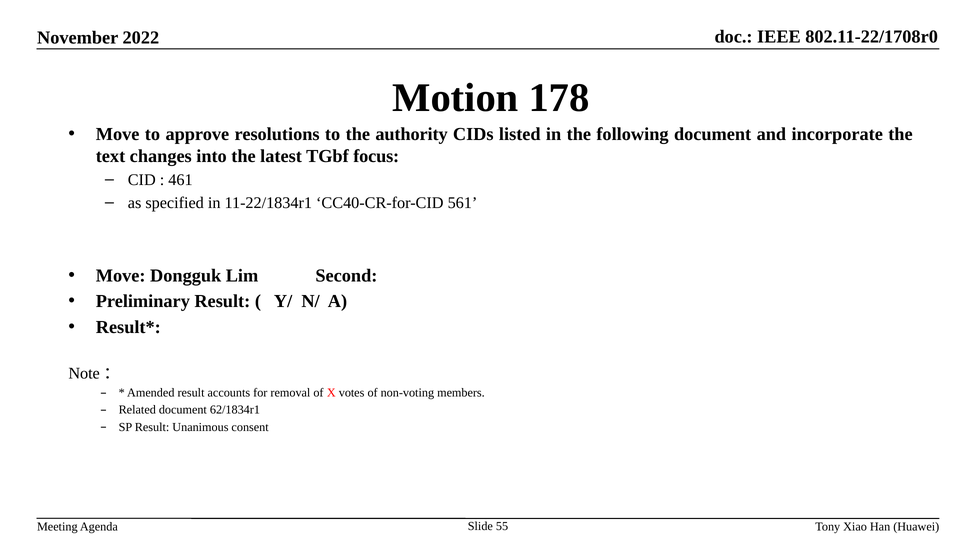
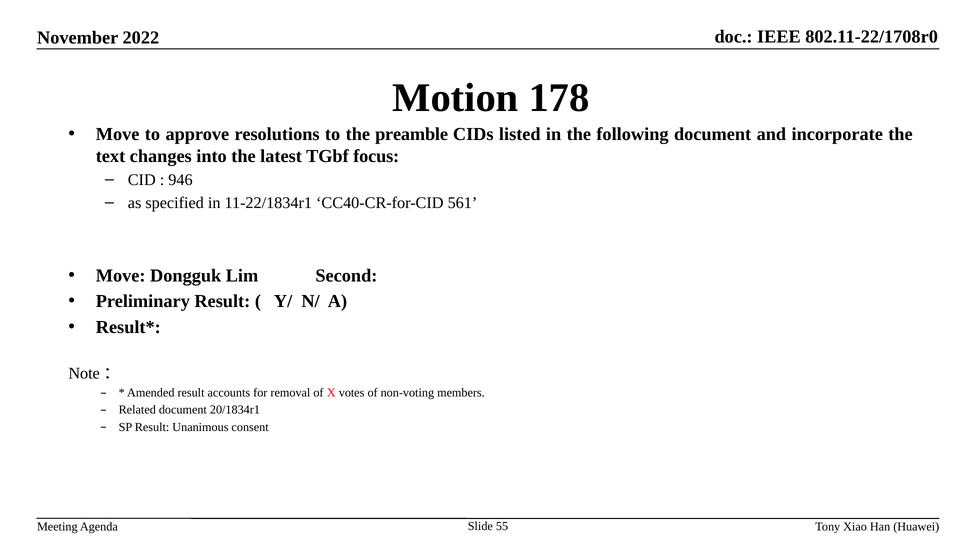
authority: authority -> preamble
461: 461 -> 946
62/1834r1: 62/1834r1 -> 20/1834r1
